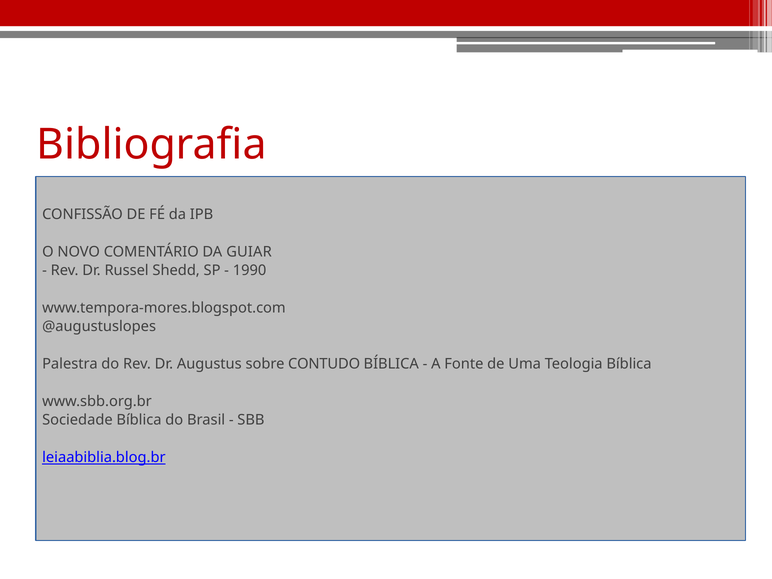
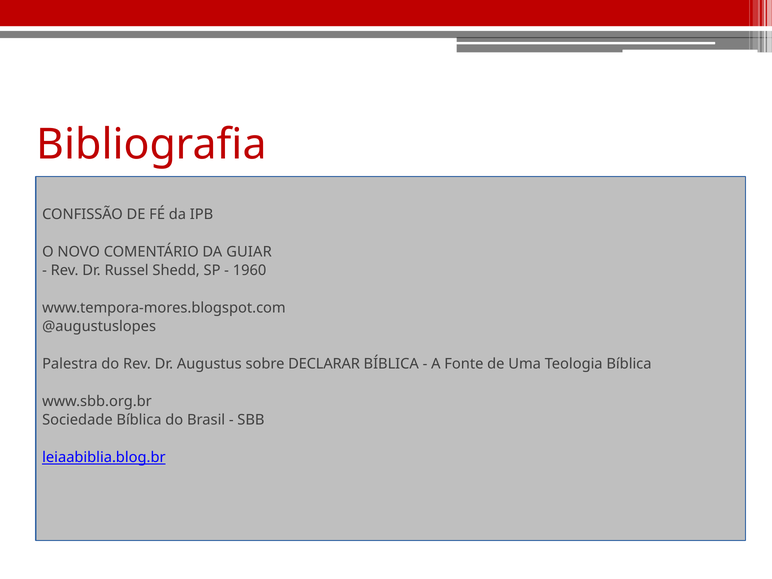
1990: 1990 -> 1960
CONTUDO: CONTUDO -> DECLARAR
